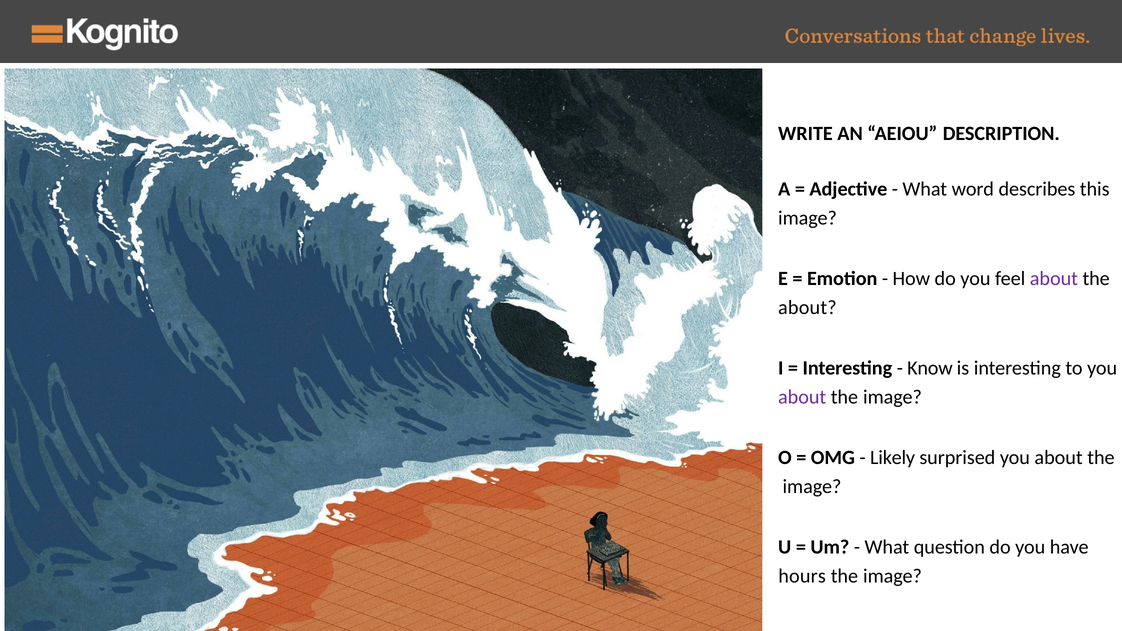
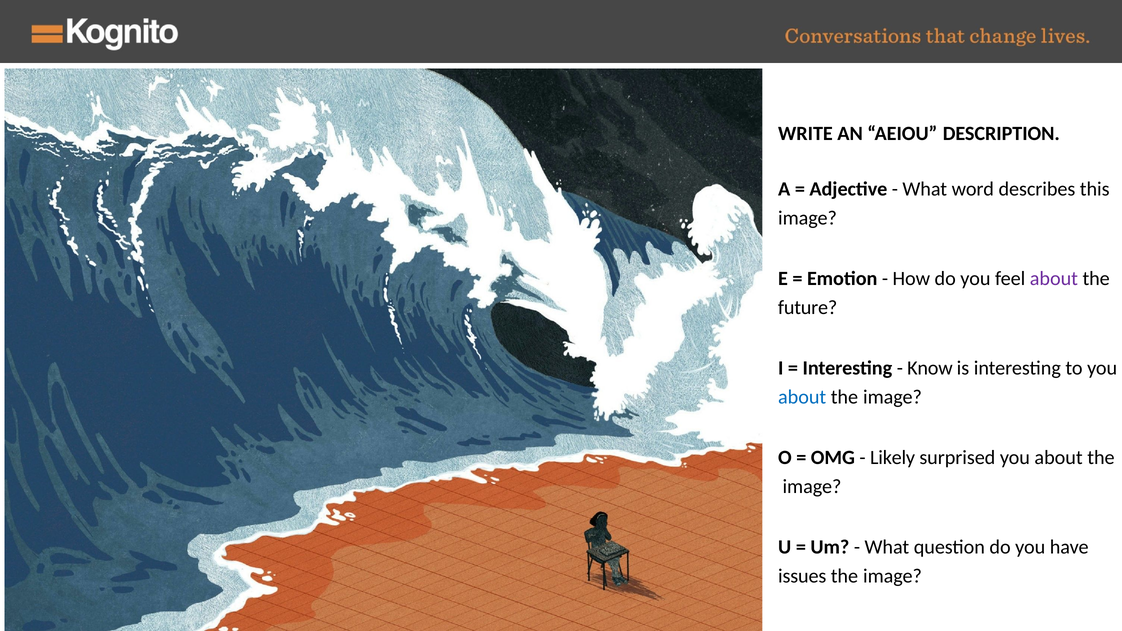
about at (807, 307): about -> future
about at (802, 397) colour: purple -> blue
hours: hours -> issues
